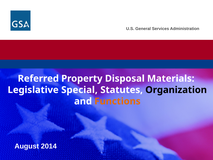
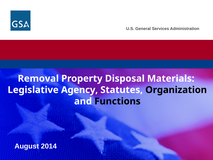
Referred: Referred -> Removal
Special: Special -> Agency
Functions colour: orange -> black
